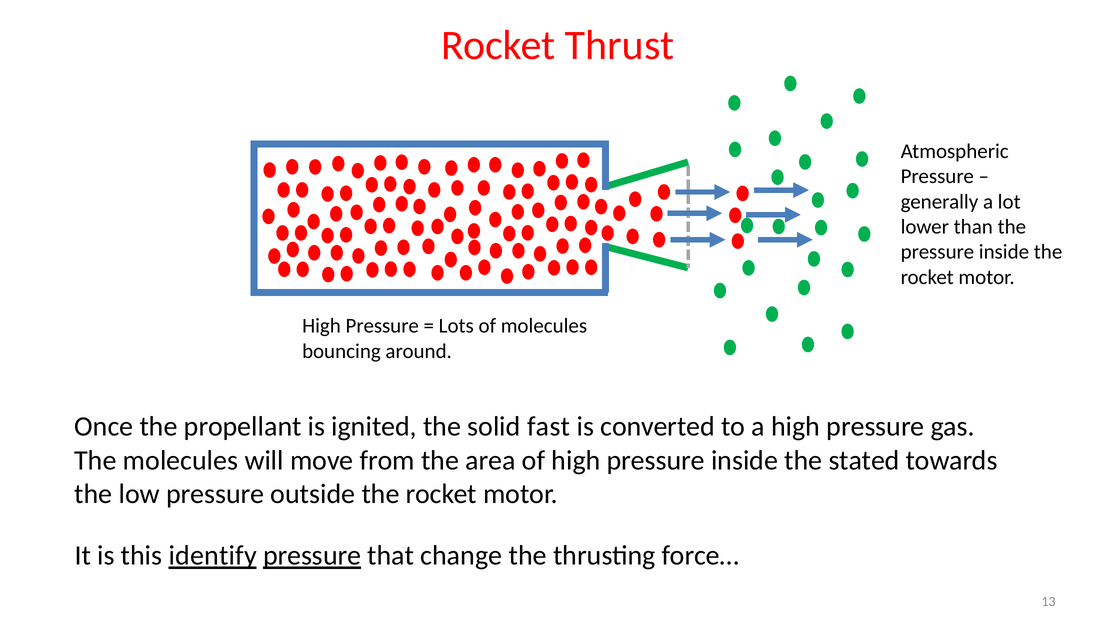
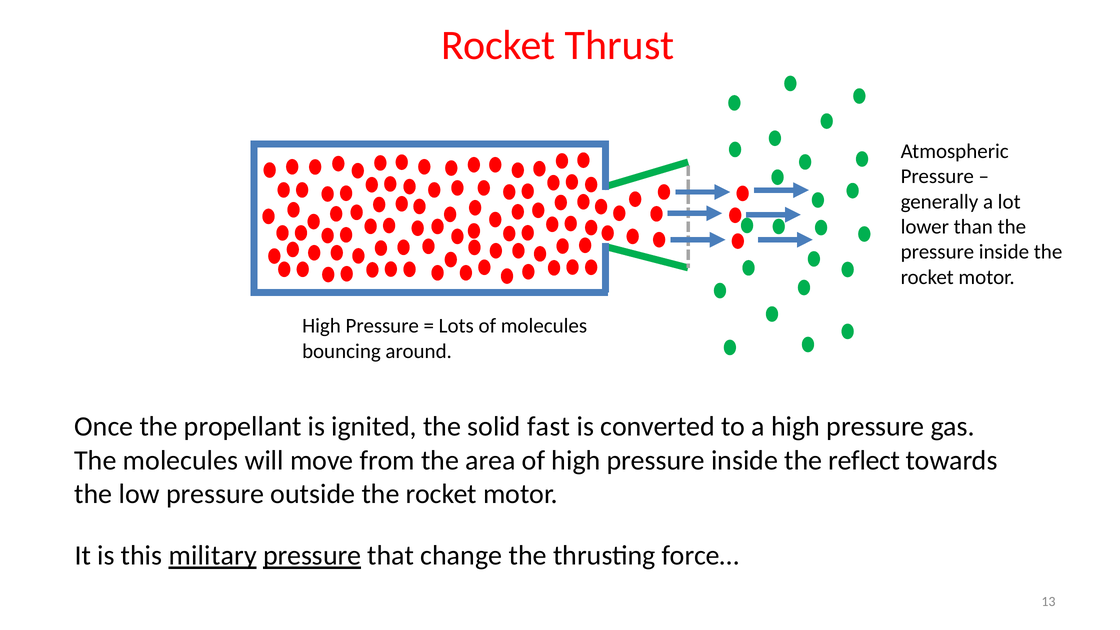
stated: stated -> reflect
identify: identify -> military
